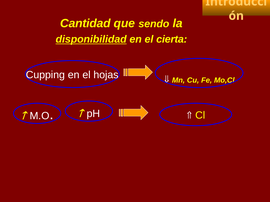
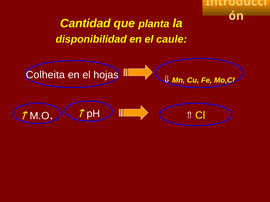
sendo: sendo -> planta
disponibilidad underline: present -> none
cierta: cierta -> caule
Cupping: Cupping -> Colheita
